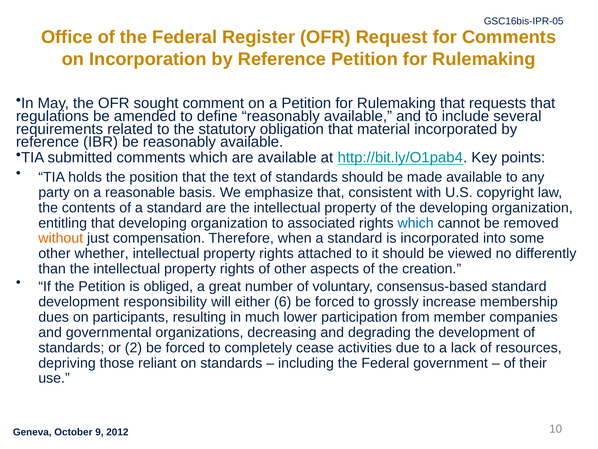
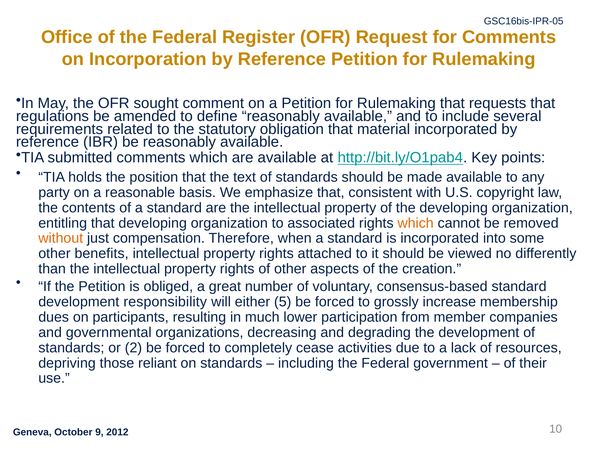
which at (416, 223) colour: blue -> orange
whether: whether -> benefits
6: 6 -> 5
